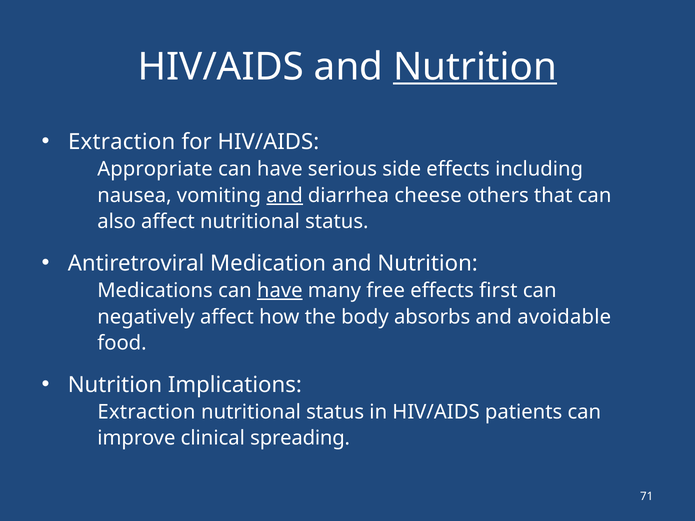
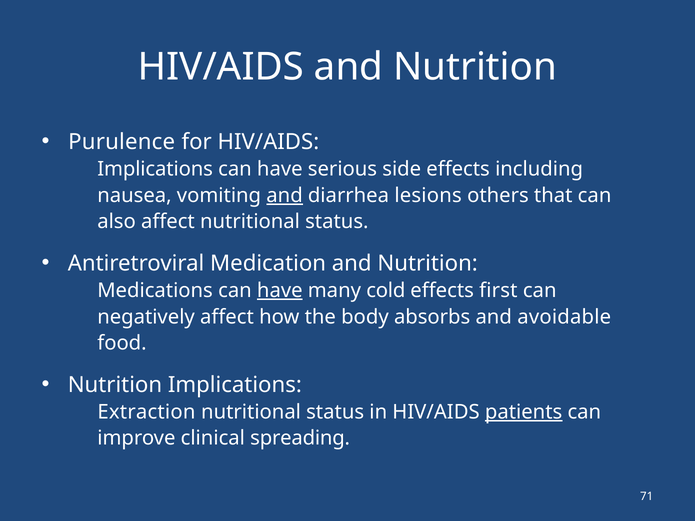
Nutrition at (475, 67) underline: present -> none
Extraction at (122, 142): Extraction -> Purulence
Appropriate at (155, 169): Appropriate -> Implications
cheese: cheese -> lesions
free: free -> cold
patients underline: none -> present
